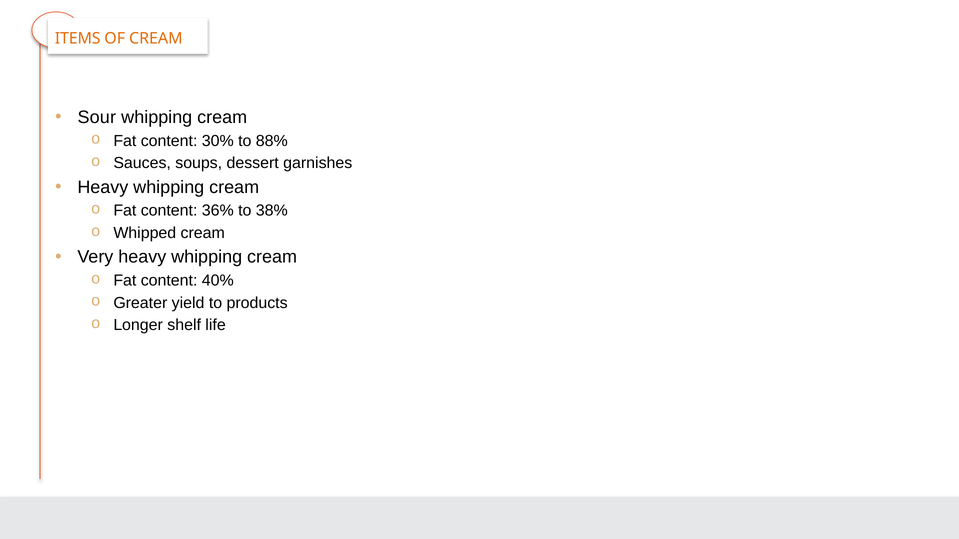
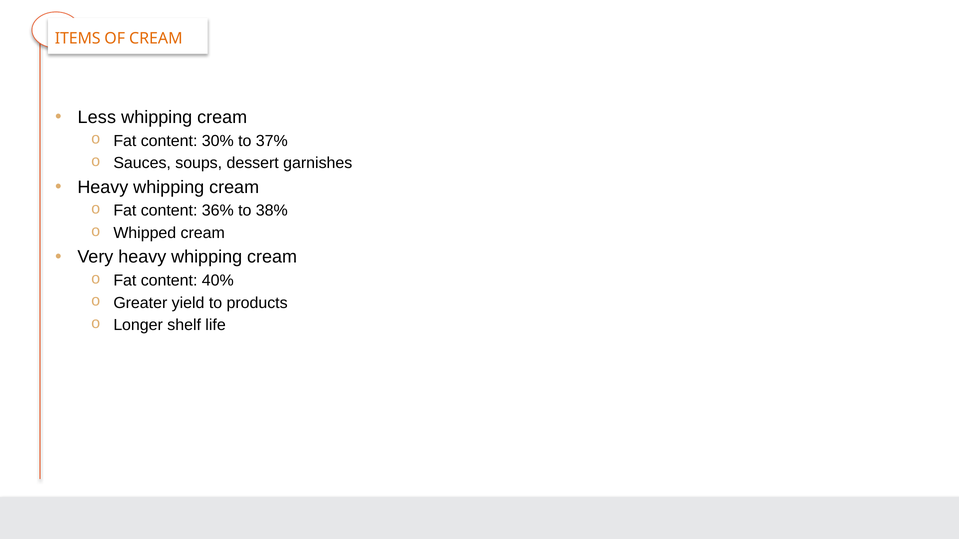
Sour: Sour -> Less
88%: 88% -> 37%
